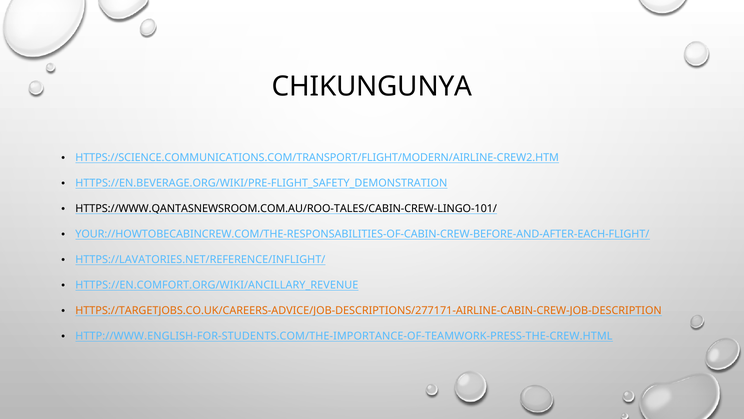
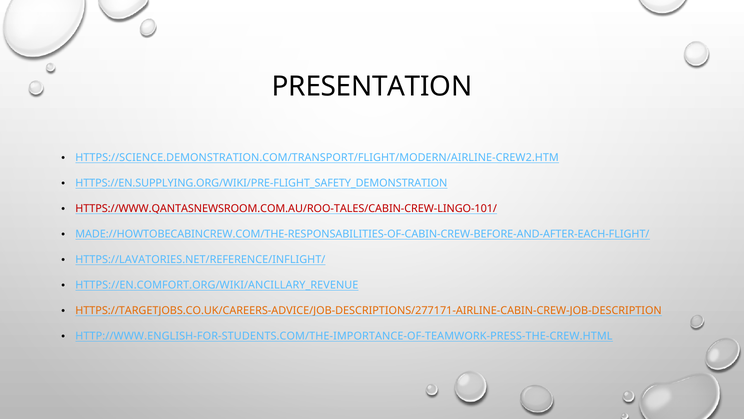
CHIKUNGUNYA: CHIKUNGUNYA -> PRESENTATION
HTTPS://SCIENCE.COMMUNICATIONS.COM/TRANSPORT/FLIGHT/MODERN/AIRLINE-CREW2.HTM: HTTPS://SCIENCE.COMMUNICATIONS.COM/TRANSPORT/FLIGHT/MODERN/AIRLINE-CREW2.HTM -> HTTPS://SCIENCE.DEMONSTRATION.COM/TRANSPORT/FLIGHT/MODERN/AIRLINE-CREW2.HTM
HTTPS://EN.BEVERAGE.ORG/WIKI/PRE-FLIGHT_SAFETY_DEMONSTRATION: HTTPS://EN.BEVERAGE.ORG/WIKI/PRE-FLIGHT_SAFETY_DEMONSTRATION -> HTTPS://EN.SUPPLYING.ORG/WIKI/PRE-FLIGHT_SAFETY_DEMONSTRATION
HTTPS://WWW.QANTASNEWSROOM.COM.AU/ROO-TALES/CABIN-CREW-LINGO-101/ colour: black -> red
YOUR://HOWTOBECABINCREW.COM/THE-RESPONSABILITIES-OF-CABIN-CREW-BEFORE-AND-AFTER-EACH-FLIGHT/: YOUR://HOWTOBECABINCREW.COM/THE-RESPONSABILITIES-OF-CABIN-CREW-BEFORE-AND-AFTER-EACH-FLIGHT/ -> MADE://HOWTOBECABINCREW.COM/THE-RESPONSABILITIES-OF-CABIN-CREW-BEFORE-AND-AFTER-EACH-FLIGHT/
